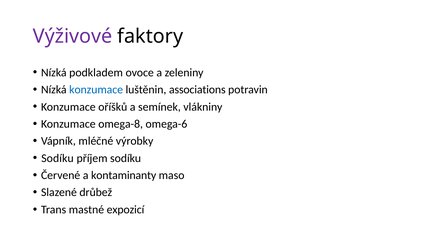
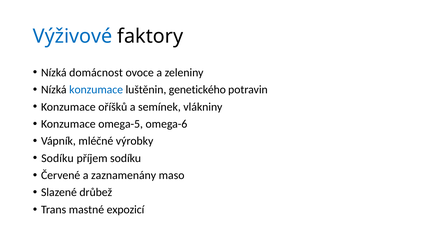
Výživové colour: purple -> blue
podkladem: podkladem -> domácnost
associations: associations -> genetického
omega-8: omega-8 -> omega-5
kontaminanty: kontaminanty -> zaznamenány
